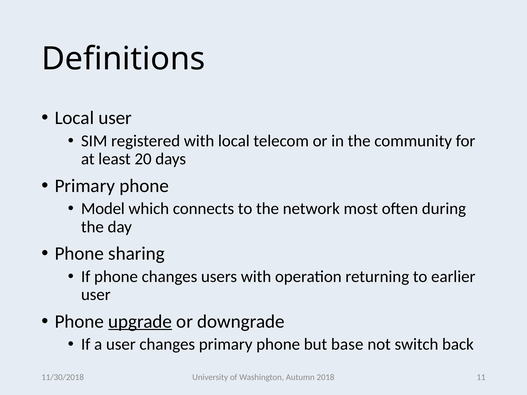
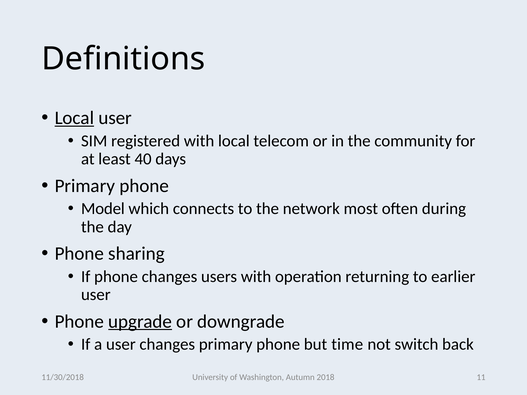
Local at (74, 118) underline: none -> present
20: 20 -> 40
base: base -> time
